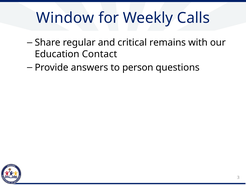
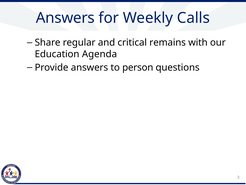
Window at (65, 18): Window -> Answers
Contact: Contact -> Agenda
